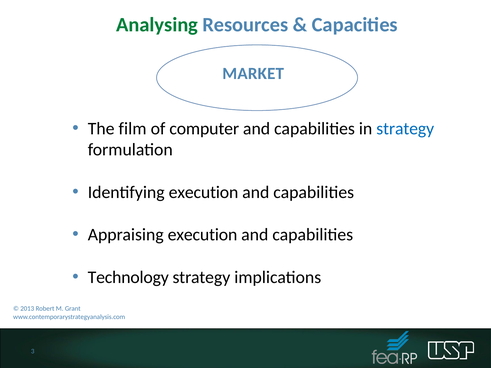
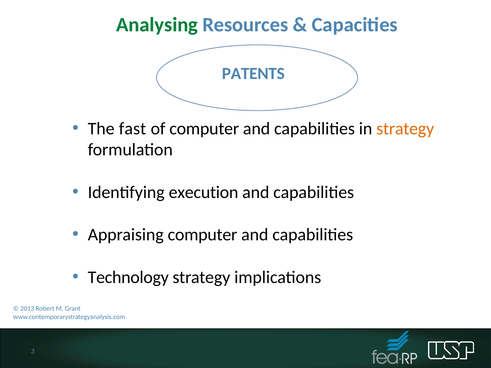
MARKET: MARKET -> PATENTS
film: film -> fast
strategy at (405, 129) colour: blue -> orange
Appraising execution: execution -> computer
